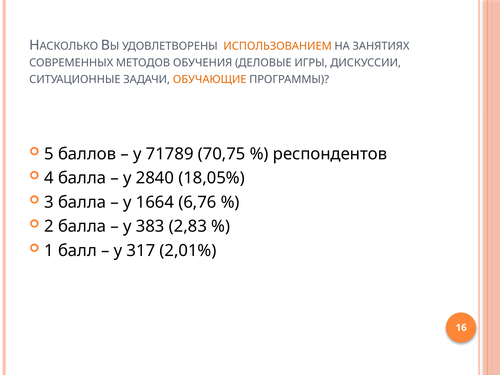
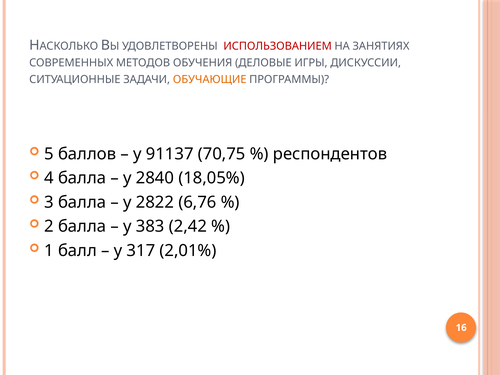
ИСПОЛЬЗОВАНИЕМ colour: orange -> red
71789: 71789 -> 91137
1664: 1664 -> 2822
2,83: 2,83 -> 2,42
